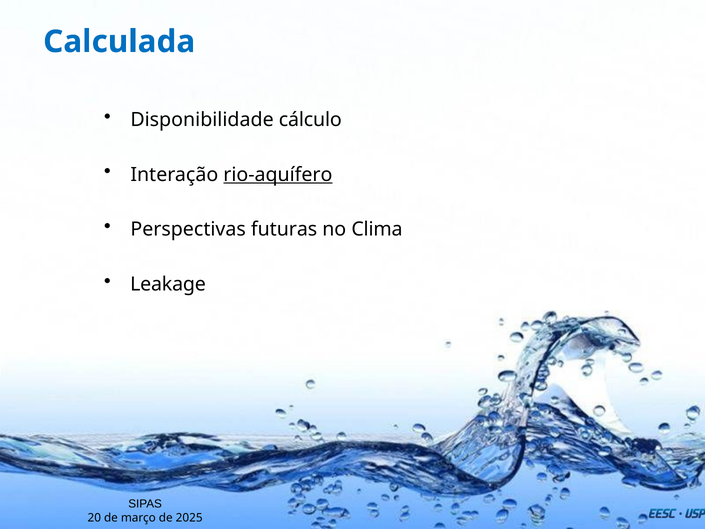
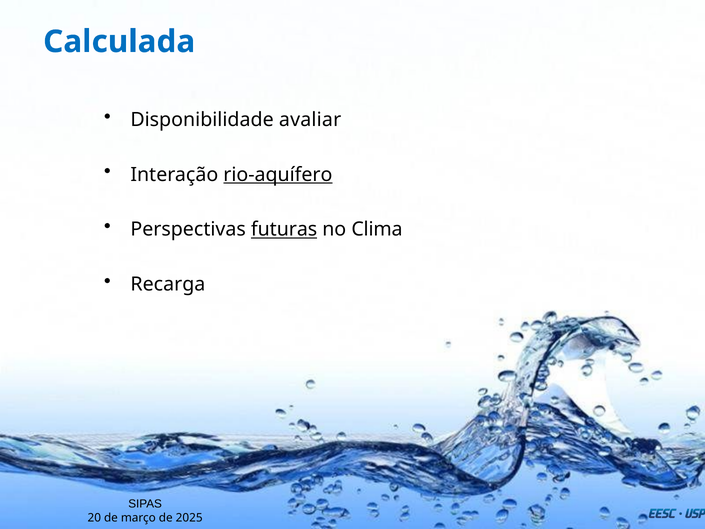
cálculo: cálculo -> avaliar
futuras underline: none -> present
Leakage: Leakage -> Recarga
